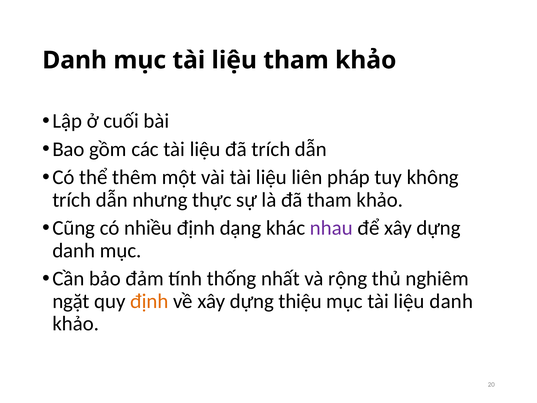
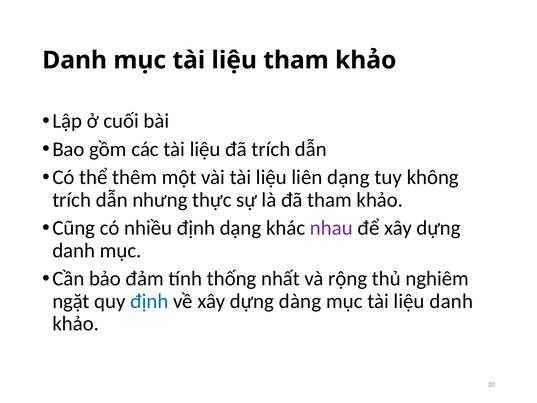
liên pháp: pháp -> dạng
định at (149, 301) colour: orange -> blue
thiệu: thiệu -> dàng
